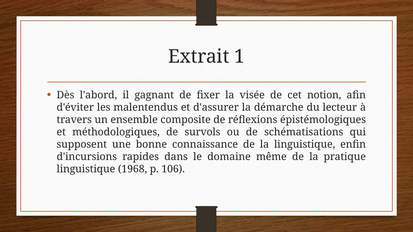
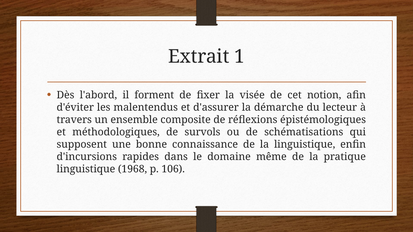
gagnant: gagnant -> forment
